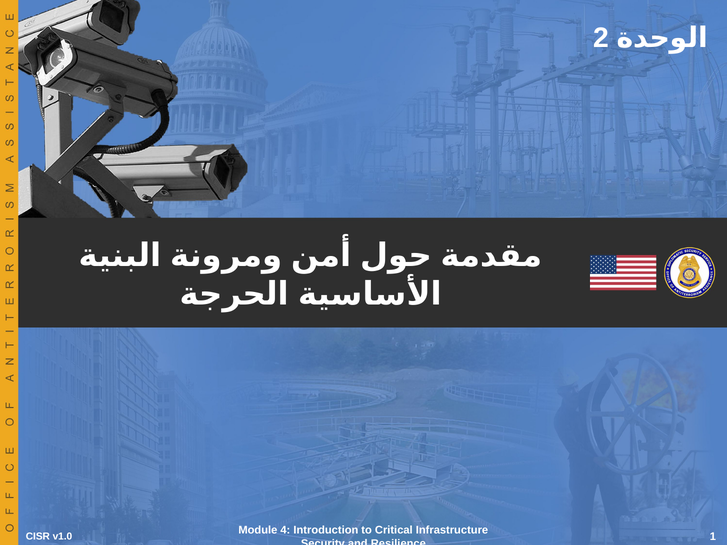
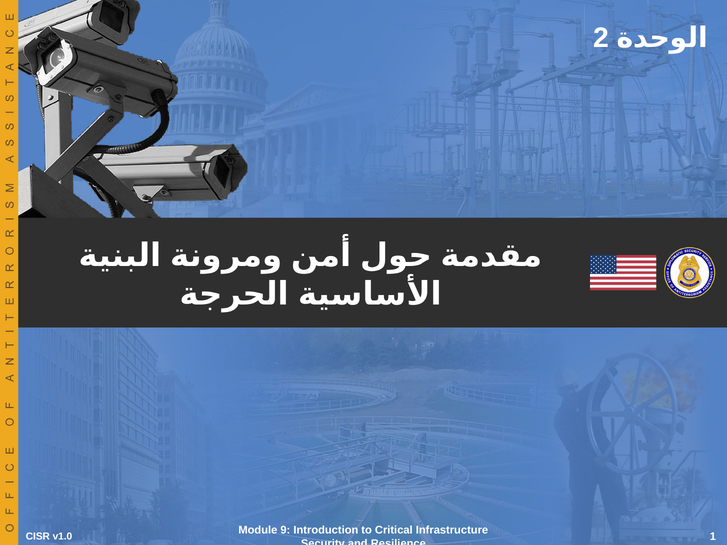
4: 4 -> 9
